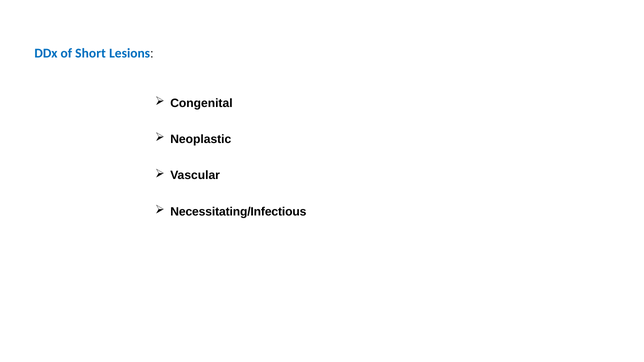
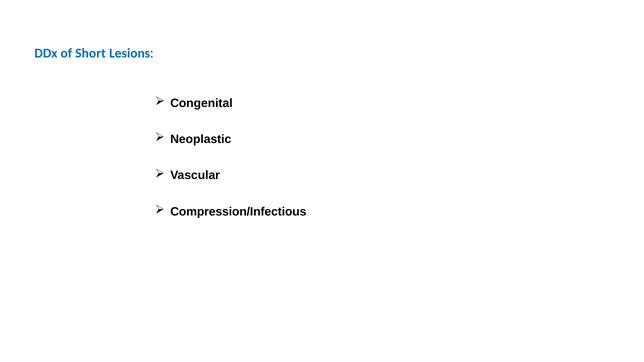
Necessitating/Infectious: Necessitating/Infectious -> Compression/Infectious
